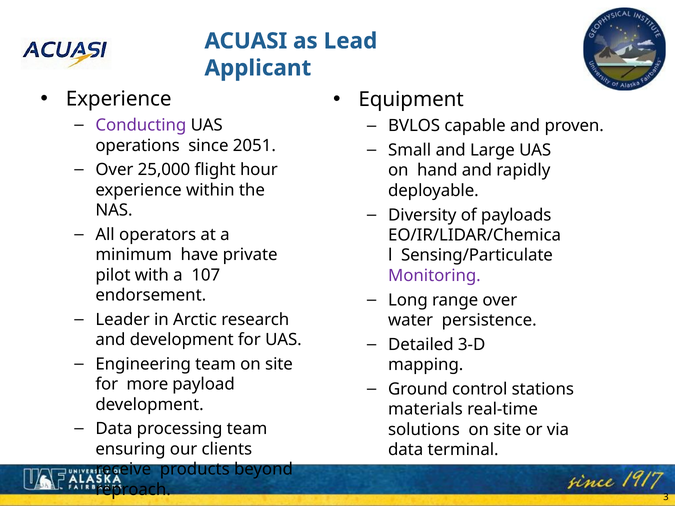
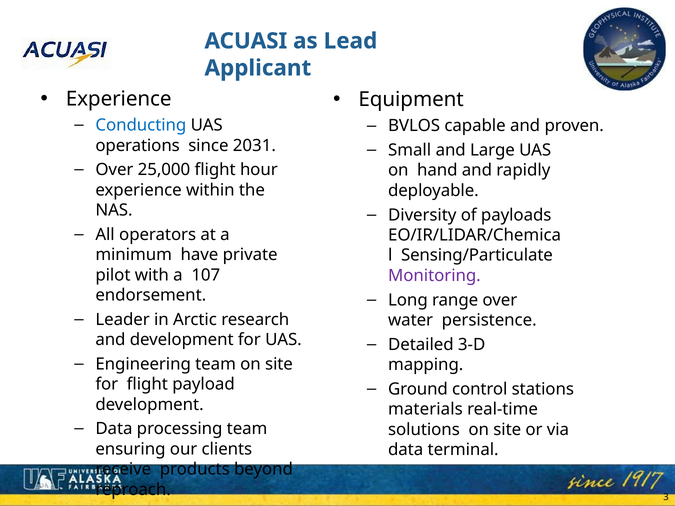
Conducting colour: purple -> blue
2051: 2051 -> 2031
for more: more -> flight
